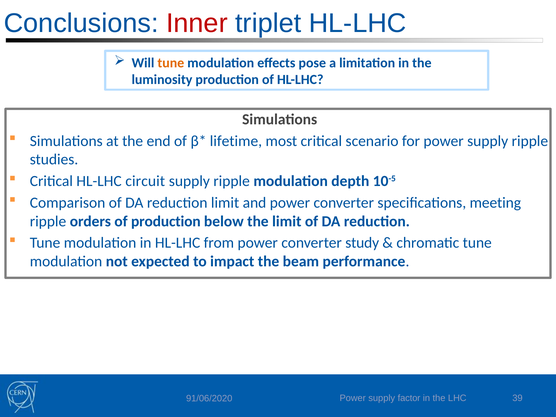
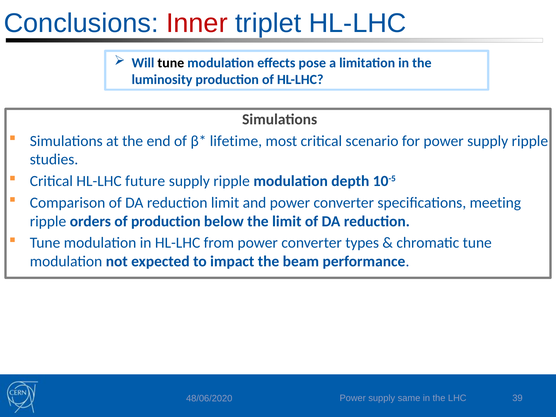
tune at (171, 63) colour: orange -> black
circuit: circuit -> future
study: study -> types
91/06/2020: 91/06/2020 -> 48/06/2020
factor: factor -> same
